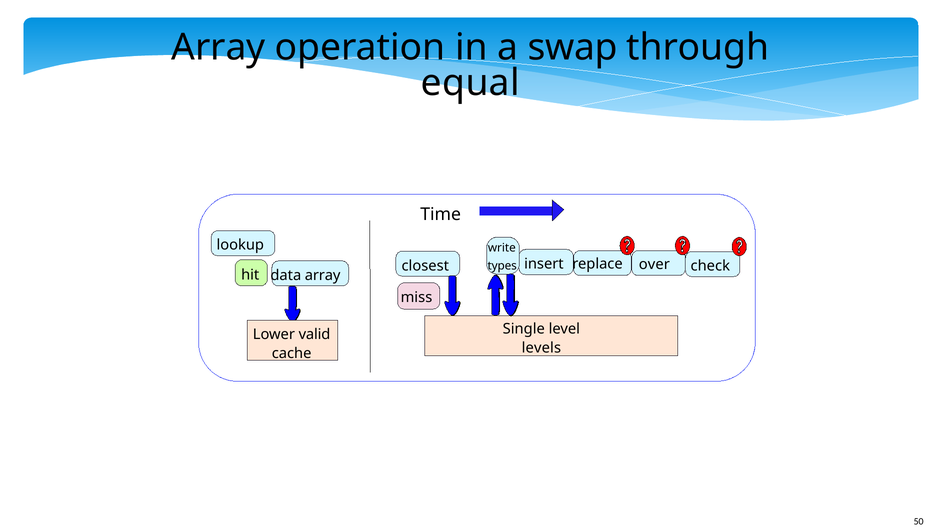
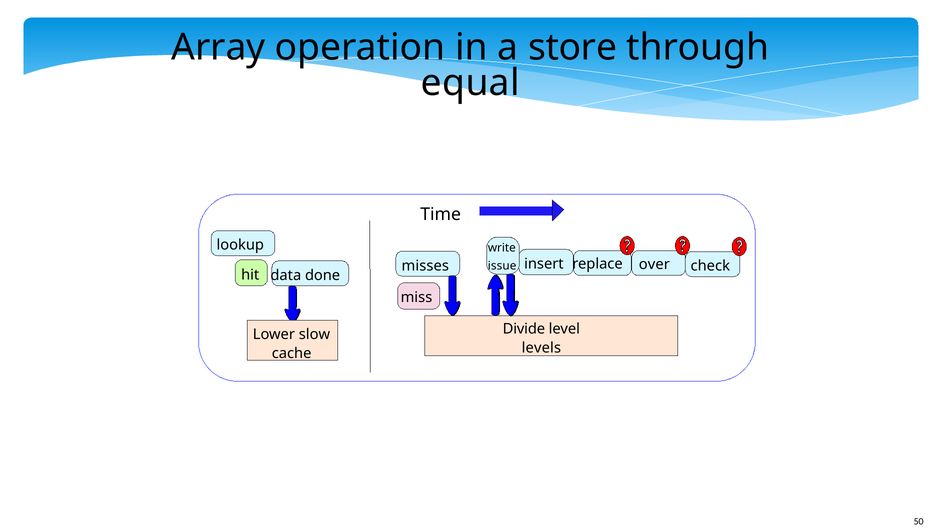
swap: swap -> store
closest: closest -> misses
types: types -> issue
data array: array -> done
Single: Single -> Divide
valid: valid -> slow
